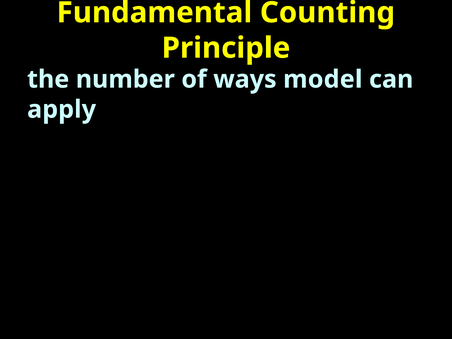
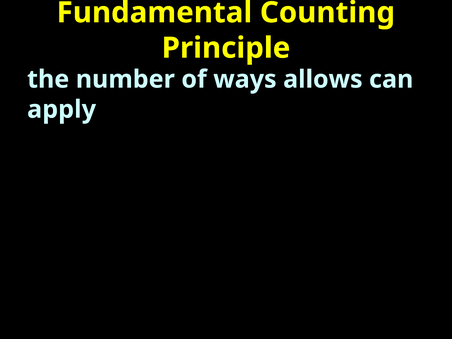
model: model -> allows
